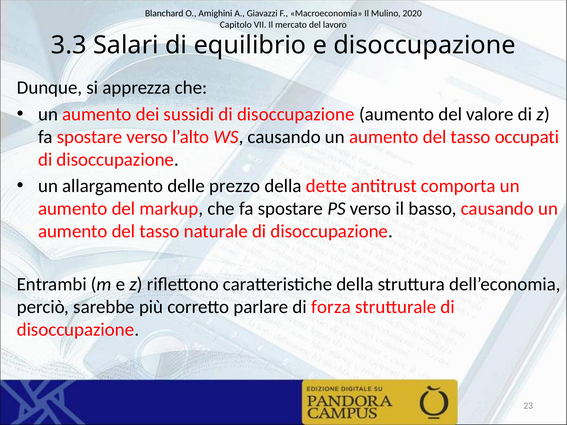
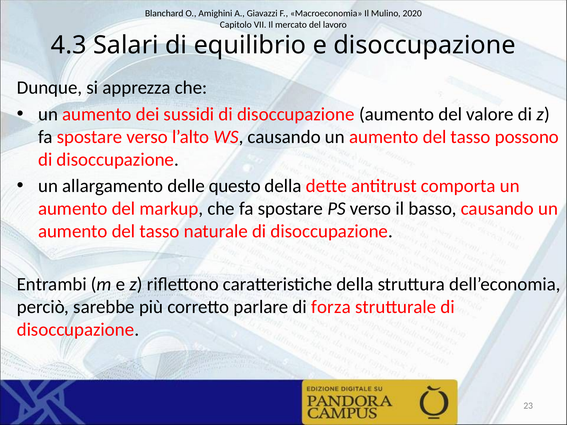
3.3: 3.3 -> 4.3
occupati: occupati -> possono
prezzo: prezzo -> questo
